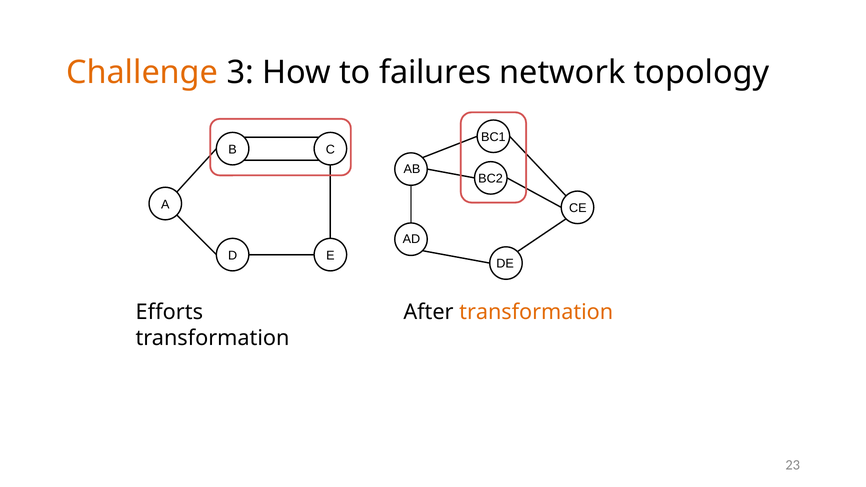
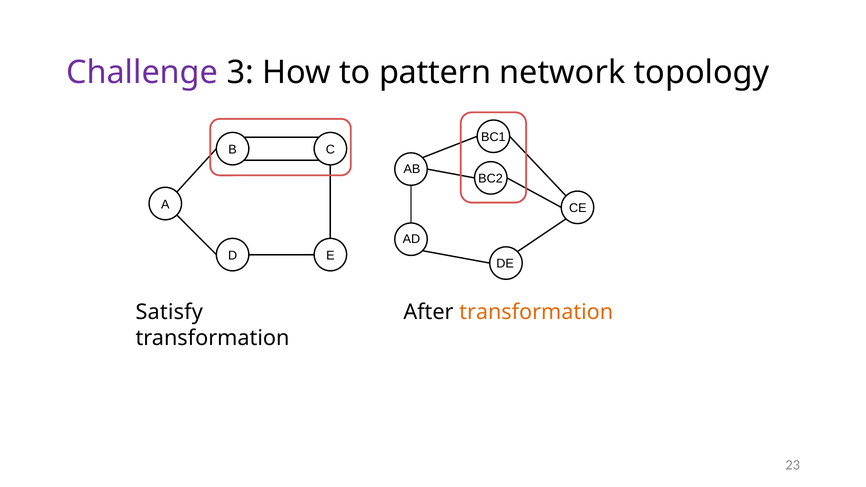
Challenge colour: orange -> purple
failures: failures -> pattern
Efforts: Efforts -> Satisfy
